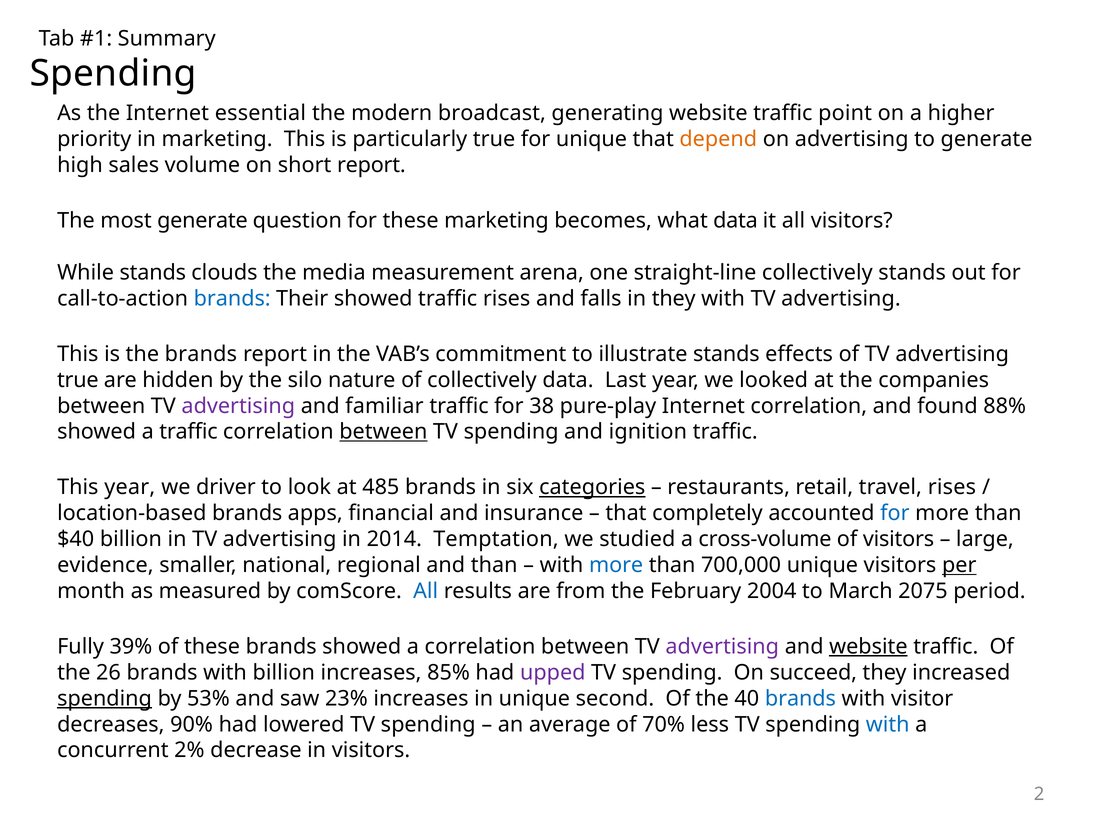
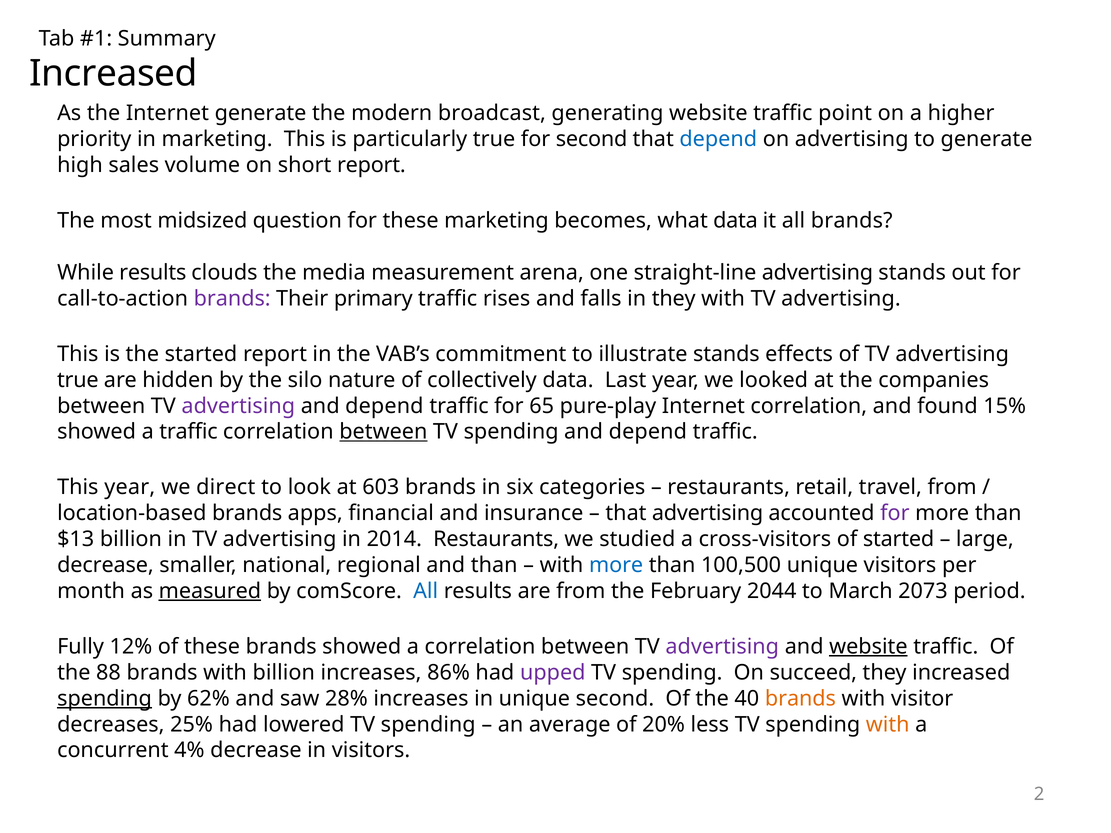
Spending at (113, 73): Spending -> Increased
Internet essential: essential -> generate
for unique: unique -> second
depend at (718, 139) colour: orange -> blue
most generate: generate -> midsized
all visitors: visitors -> brands
While stands: stands -> results
straight-line collectively: collectively -> advertising
brands at (232, 299) colour: blue -> purple
Their showed: showed -> primary
the brands: brands -> started
familiar at (384, 406): familiar -> depend
38: 38 -> 65
88%: 88% -> 15%
spending and ignition: ignition -> depend
driver: driver -> direct
485: 485 -> 603
categories underline: present -> none
travel rises: rises -> from
that completely: completely -> advertising
for at (895, 513) colour: blue -> purple
$40: $40 -> $13
2014 Temptation: Temptation -> Restaurants
cross-volume: cross-volume -> cross-visitors
of visitors: visitors -> started
evidence at (105, 565): evidence -> decrease
700,000: 700,000 -> 100,500
per underline: present -> none
measured underline: none -> present
2004: 2004 -> 2044
2075: 2075 -> 2073
39%: 39% -> 12%
26: 26 -> 88
85%: 85% -> 86%
53%: 53% -> 62%
23%: 23% -> 28%
brands at (800, 699) colour: blue -> orange
90%: 90% -> 25%
70%: 70% -> 20%
with at (888, 725) colour: blue -> orange
2%: 2% -> 4%
